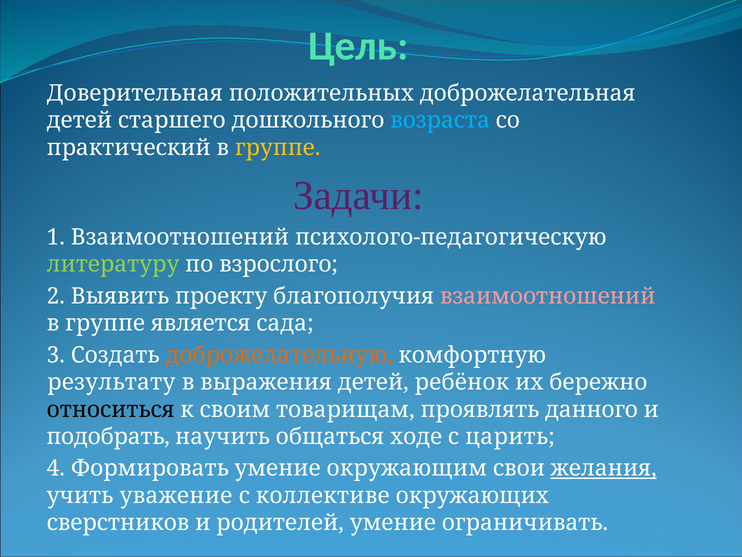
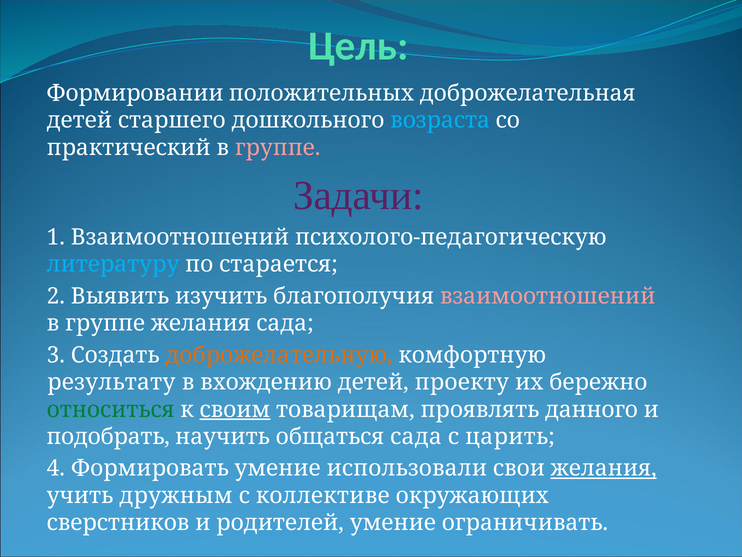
Доверительная: Доверительная -> Формировании
группе at (278, 147) colour: yellow -> pink
литературу colour: light green -> light blue
взрослого: взрослого -> старается
проекту: проекту -> изучить
группе является: является -> желания
выражения: выражения -> вхождению
ребёнок: ребёнок -> проекту
относиться colour: black -> green
своим underline: none -> present
общаться ходе: ходе -> сада
окружающим: окружающим -> использовали
уважение: уважение -> дружным
